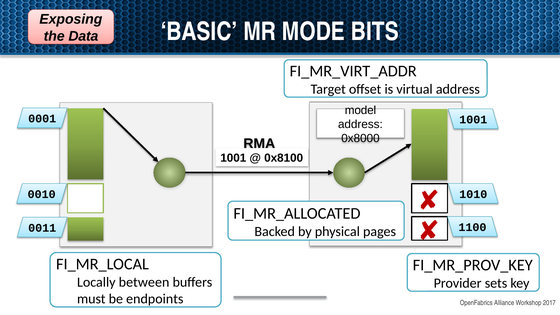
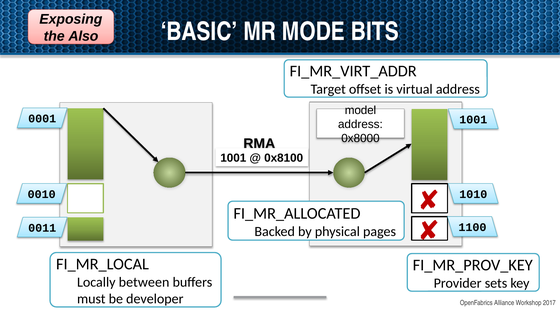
Data: Data -> Also
endpoints: endpoints -> developer
